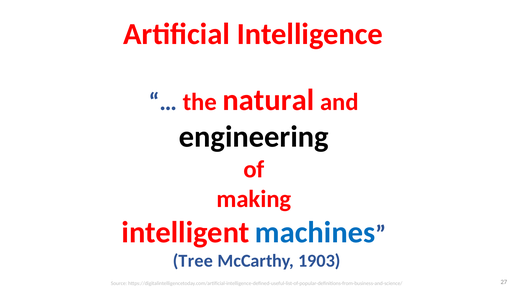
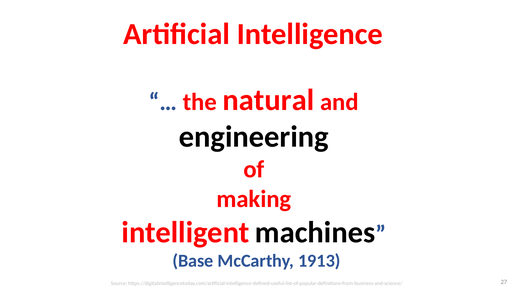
machines colour: blue -> black
Tree: Tree -> Base
1903: 1903 -> 1913
